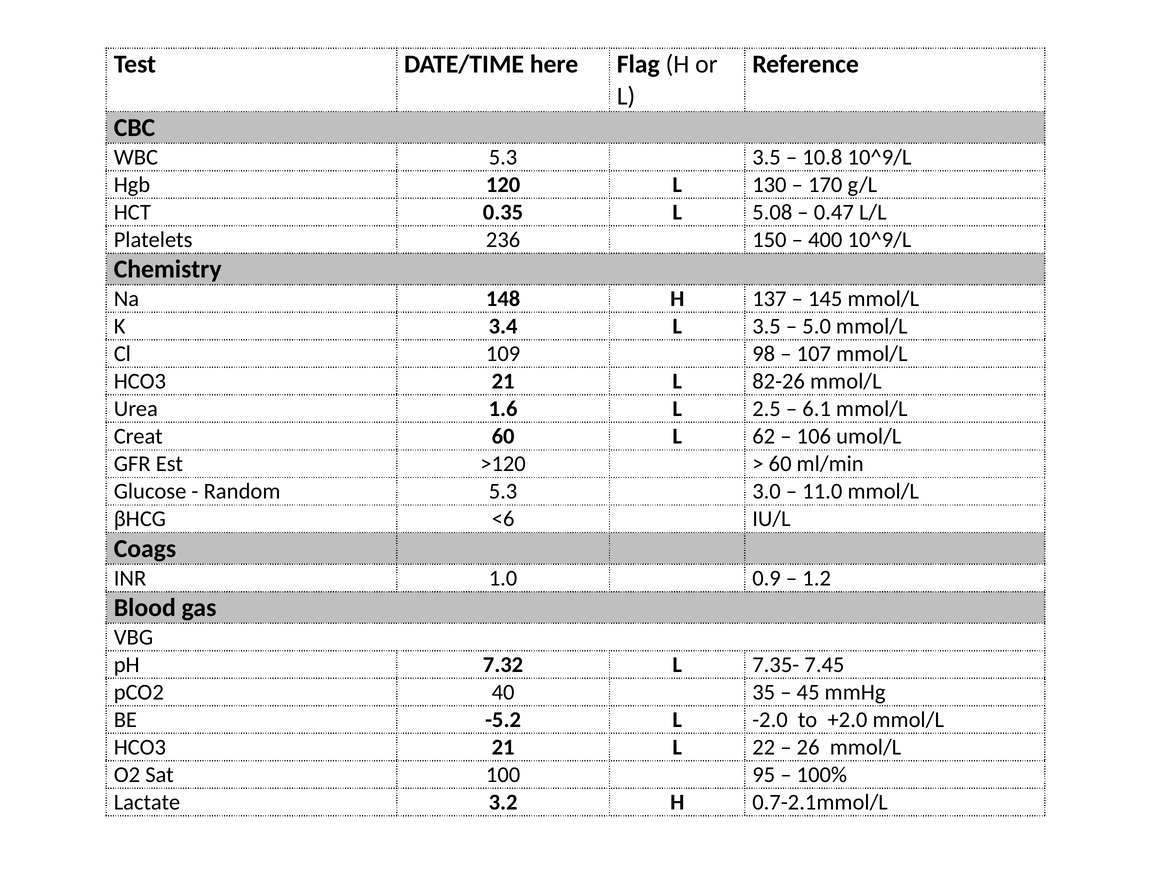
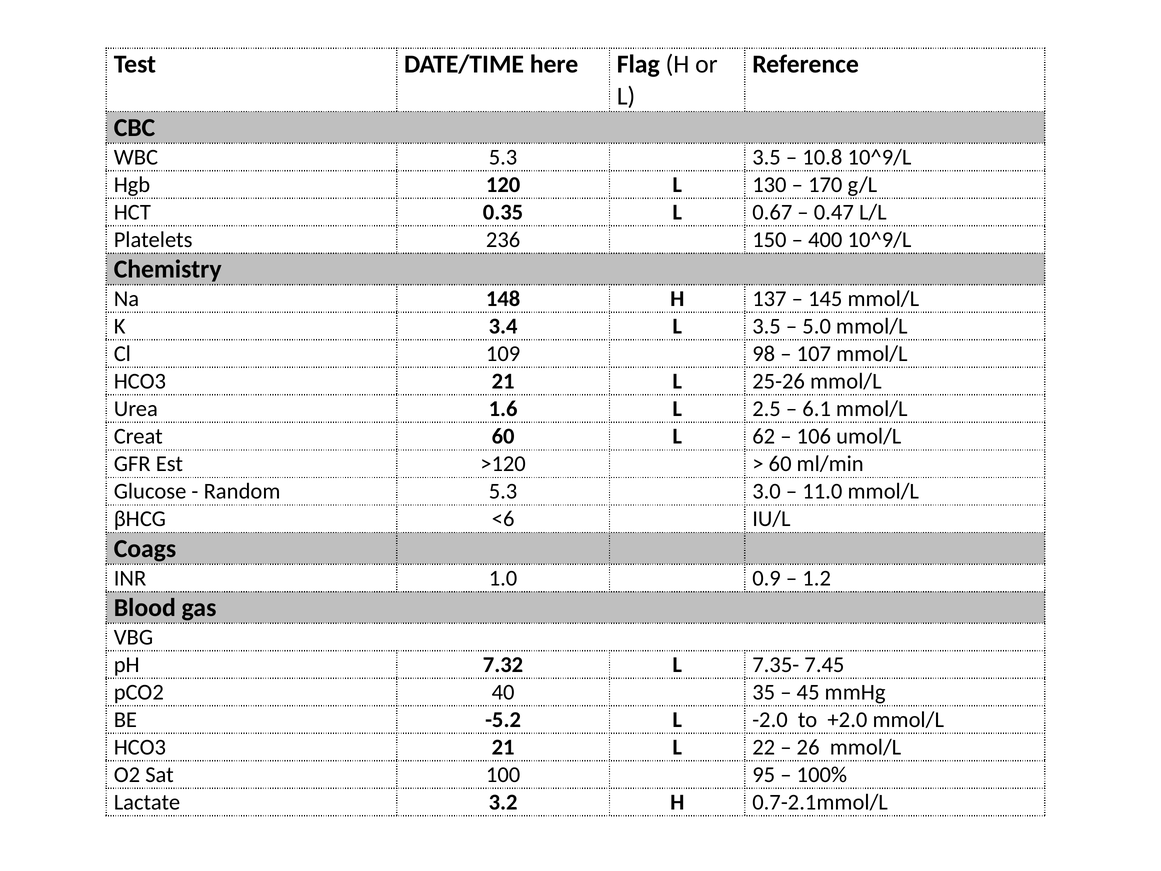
5.08: 5.08 -> 0.67
82-26: 82-26 -> 25-26
